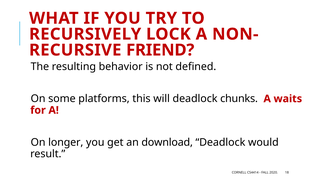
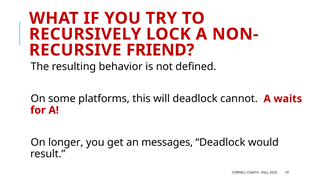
chunks: chunks -> cannot
download: download -> messages
